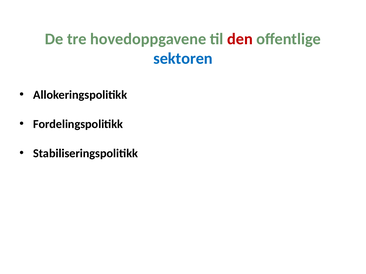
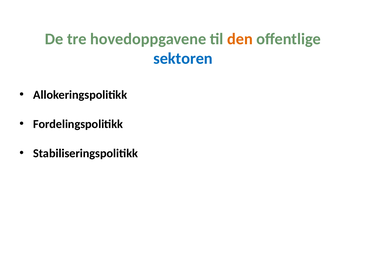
den colour: red -> orange
